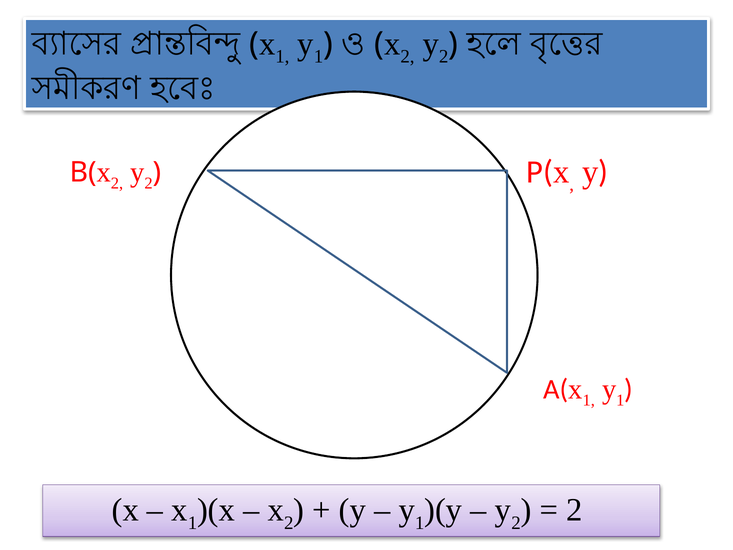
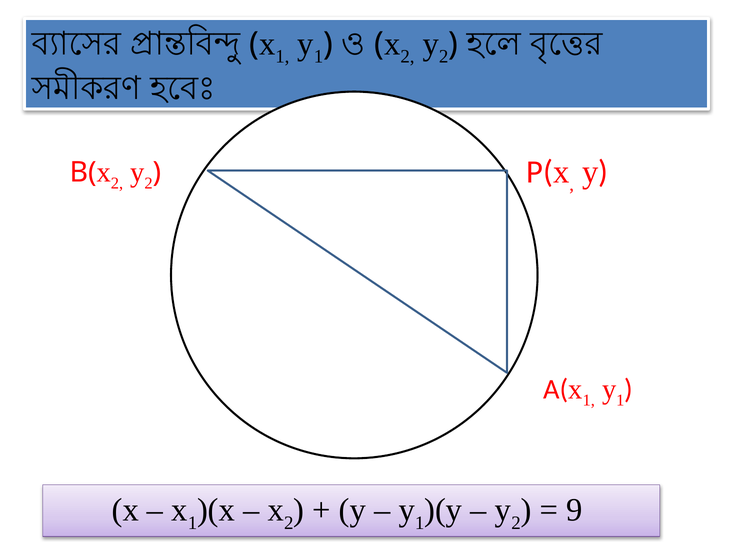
2 at (574, 510): 2 -> 9
